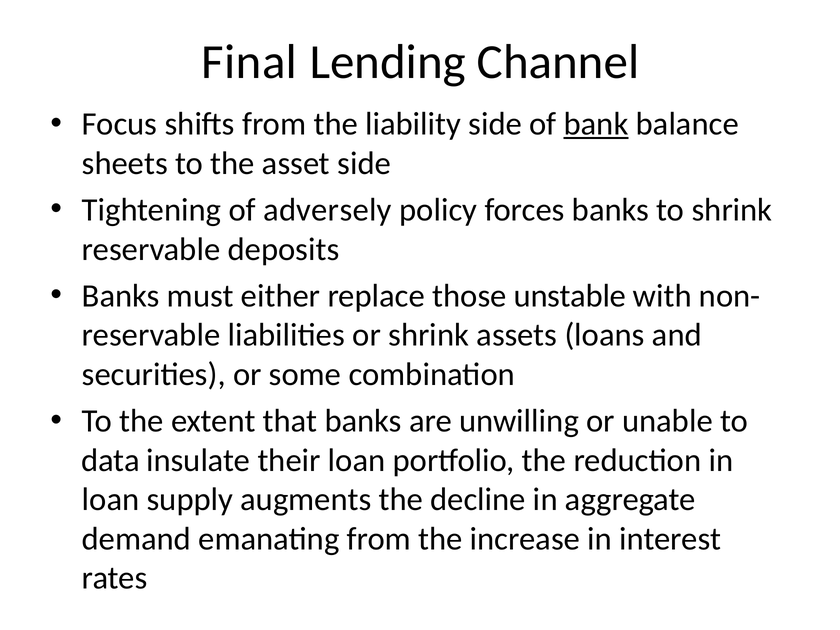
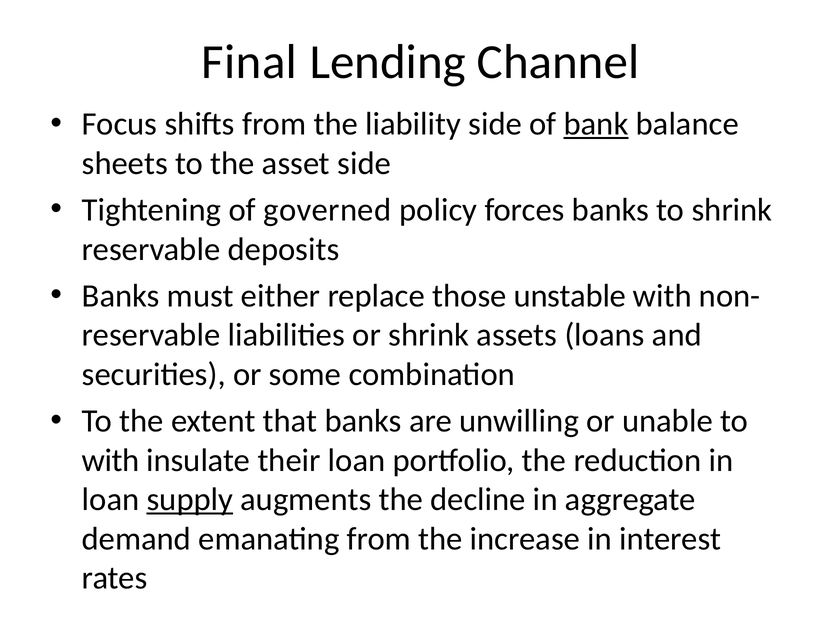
adversely: adversely -> governed
data at (110, 460): data -> with
supply underline: none -> present
